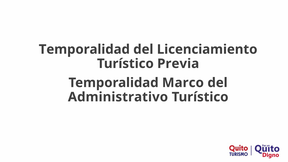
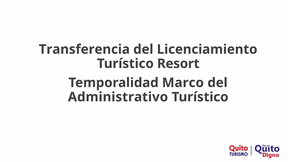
Temporalidad at (84, 49): Temporalidad -> Transferencia
Previa: Previa -> Resort
